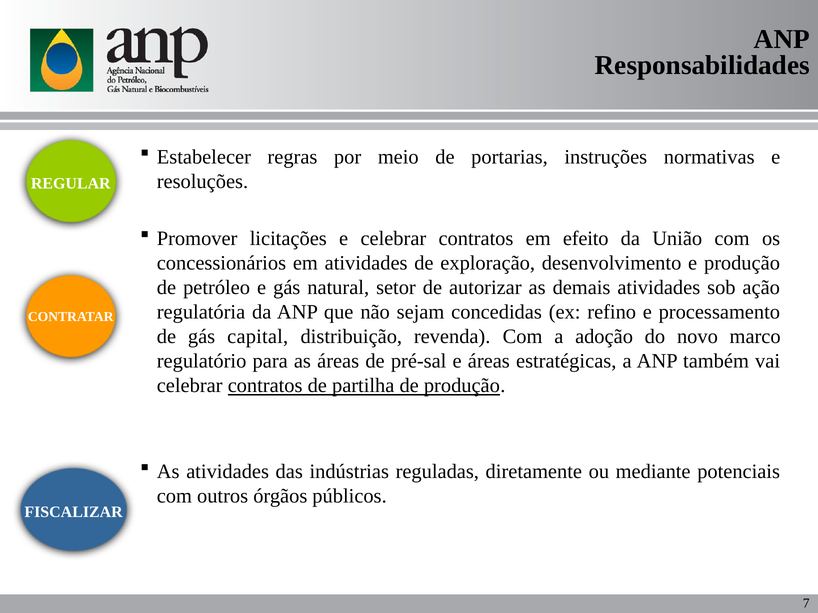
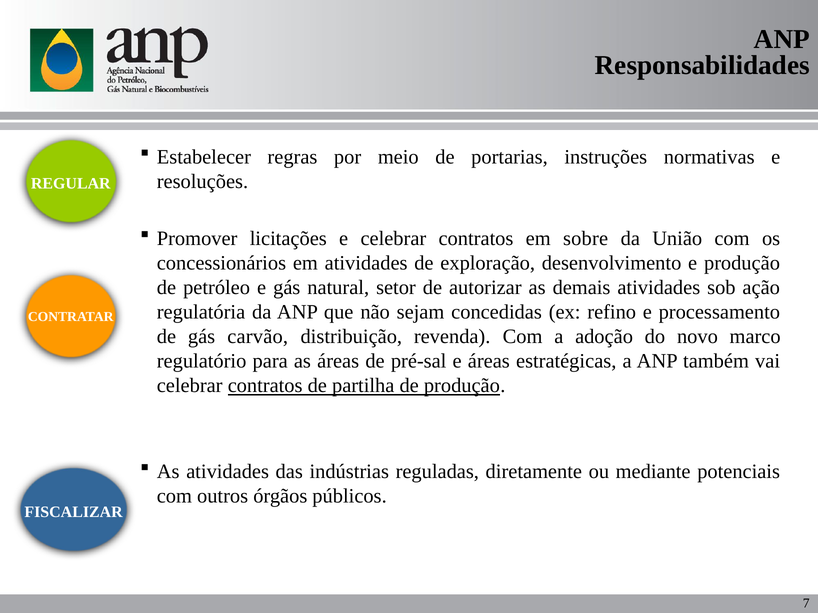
efeito: efeito -> sobre
capital: capital -> carvão
